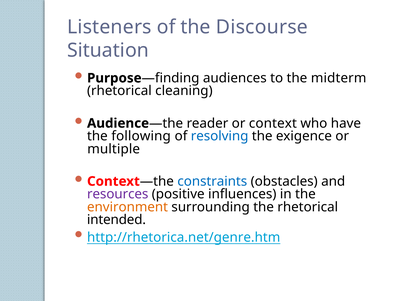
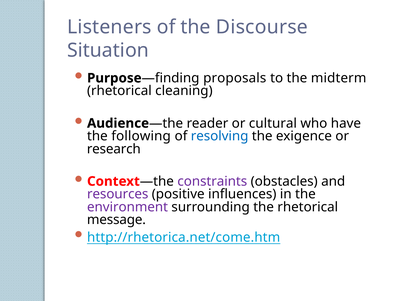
audiences: audiences -> proposals
or context: context -> cultural
multiple: multiple -> research
constraints colour: blue -> purple
environment colour: orange -> purple
intended: intended -> message
http://rhetorica.net/genre.htm: http://rhetorica.net/genre.htm -> http://rhetorica.net/come.htm
